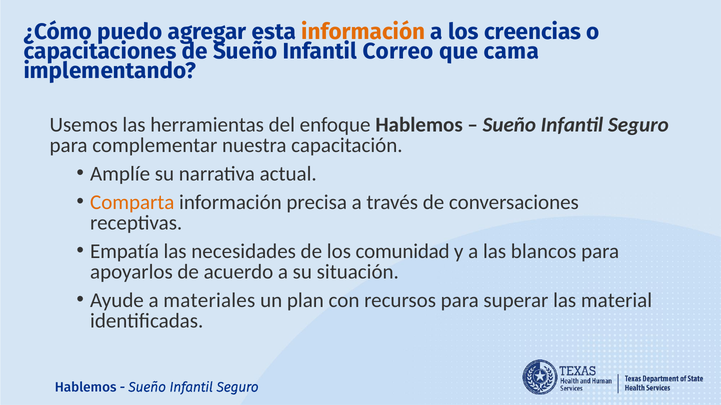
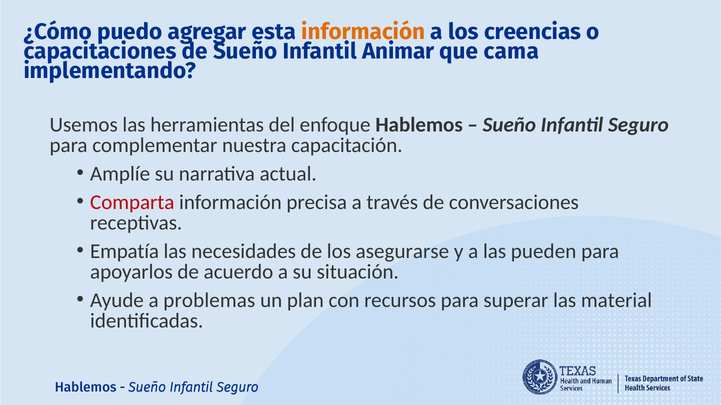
Correo: Correo -> Animar
Comparta colour: orange -> red
comunidad: comunidad -> asegurarse
blancos: blancos -> pueden
materiales: materiales -> problemas
